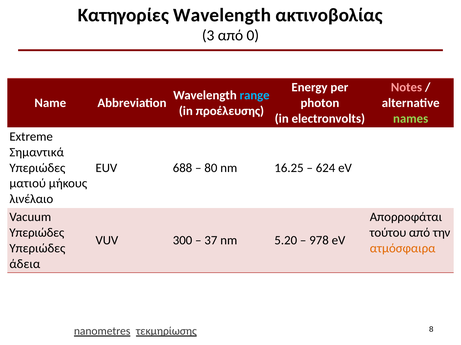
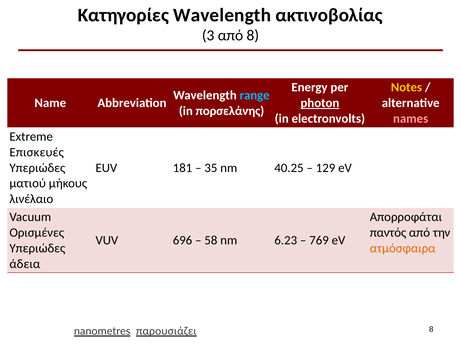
από 0: 0 -> 8
Notes colour: pink -> yellow
photon underline: none -> present
προέλευσης: προέλευσης -> πορσελάνης
names colour: light green -> pink
Σημαντικά: Σημαντικά -> Επισκευές
688: 688 -> 181
80: 80 -> 35
16.25: 16.25 -> 40.25
624: 624 -> 129
Υπεριώδες at (37, 233): Υπεριώδες -> Ορισμένες
τούτου: τούτου -> παντός
300: 300 -> 696
37: 37 -> 58
5.20: 5.20 -> 6.23
978: 978 -> 769
τεκμηρίωσης: τεκμηρίωσης -> παρουσιάζει
